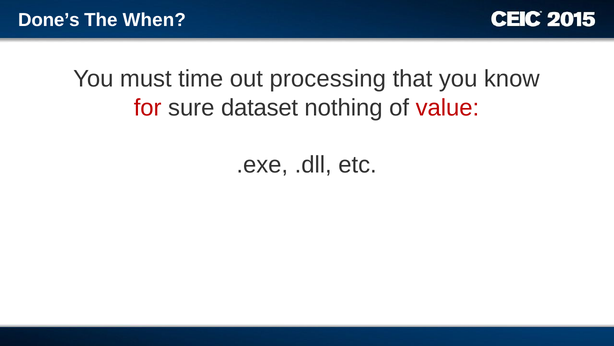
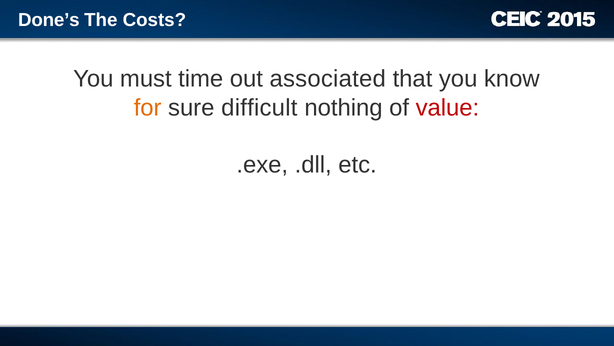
When: When -> Costs
processing: processing -> associated
for colour: red -> orange
dataset: dataset -> difficult
